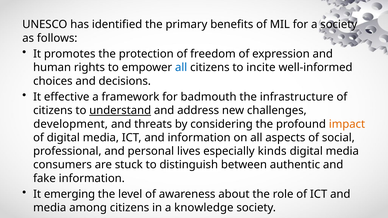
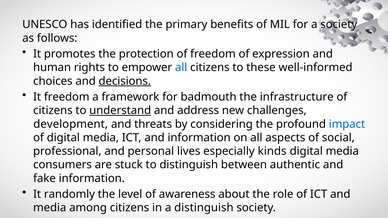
incite: incite -> these
decisions underline: none -> present
It effective: effective -> freedom
impact colour: orange -> blue
emerging: emerging -> randomly
a knowledge: knowledge -> distinguish
